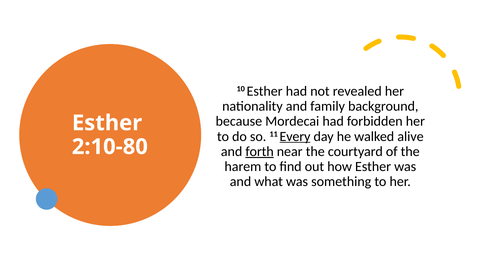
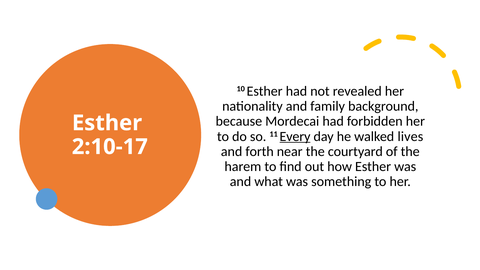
alive: alive -> lives
2:10-80: 2:10-80 -> 2:10-17
forth underline: present -> none
